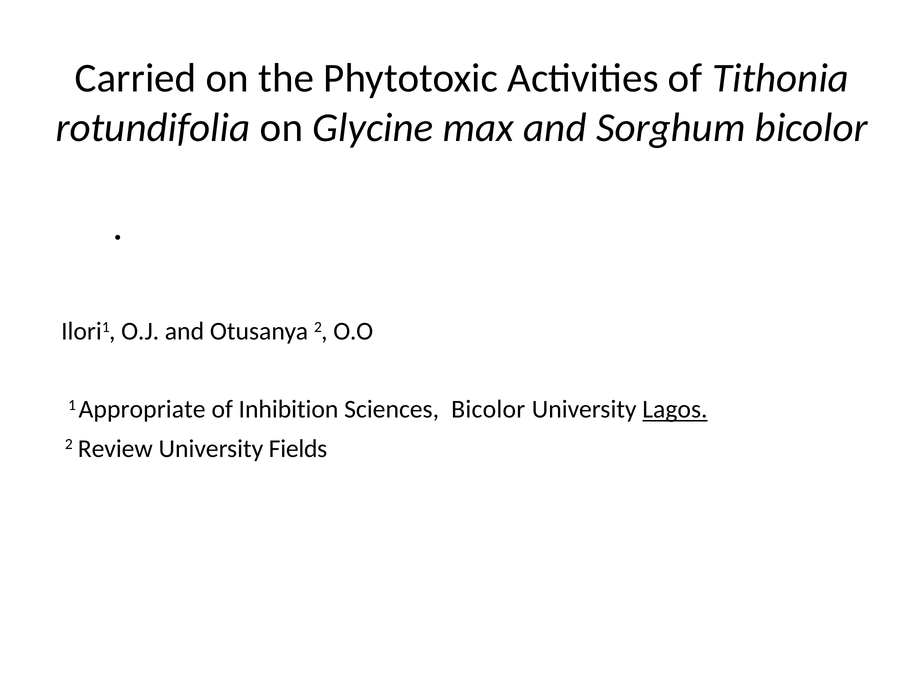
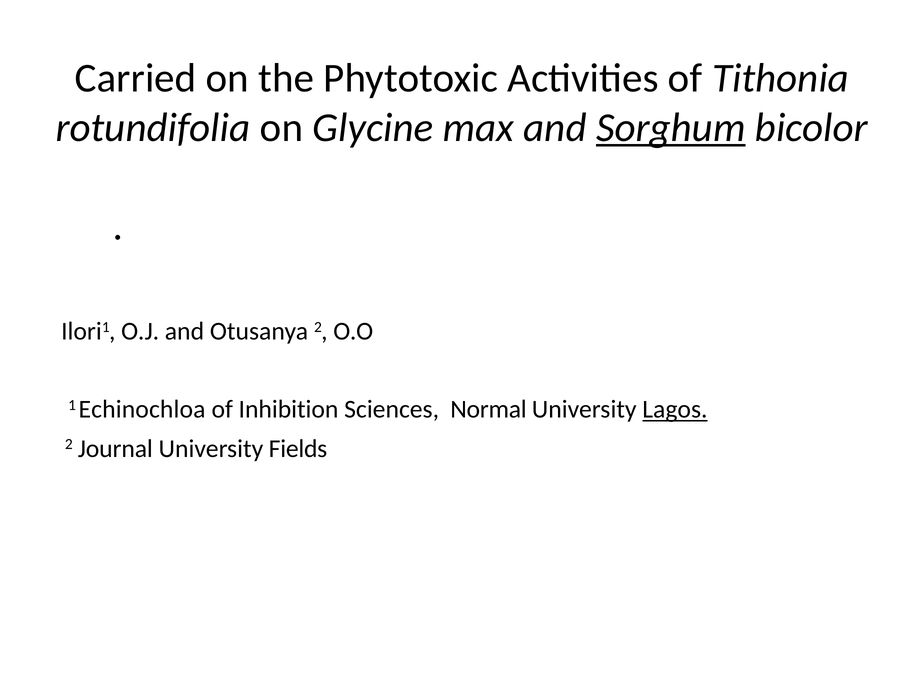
Sorghum underline: none -> present
Appropriate: Appropriate -> Echinochloa
Sciences Bicolor: Bicolor -> Normal
Review: Review -> Journal
